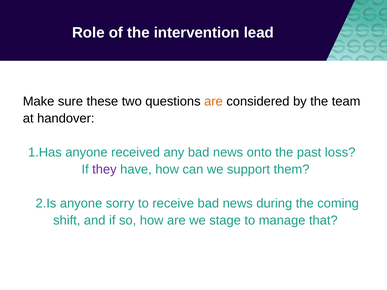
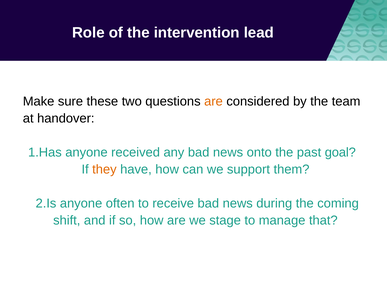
loss: loss -> goal
they colour: purple -> orange
sorry: sorry -> often
